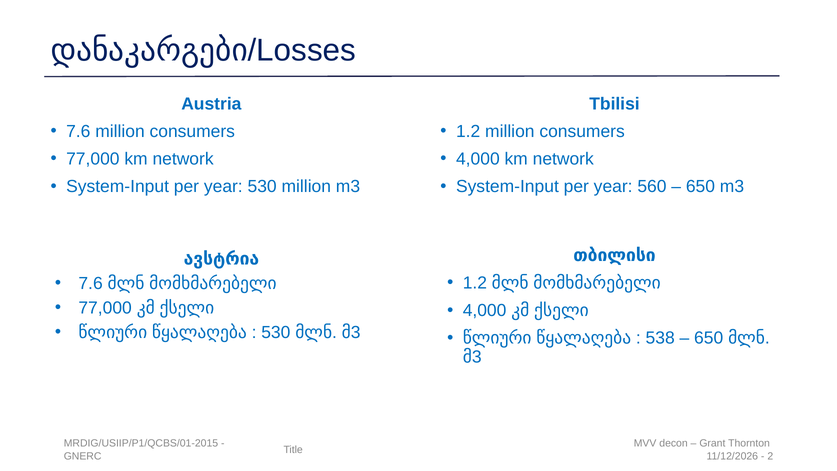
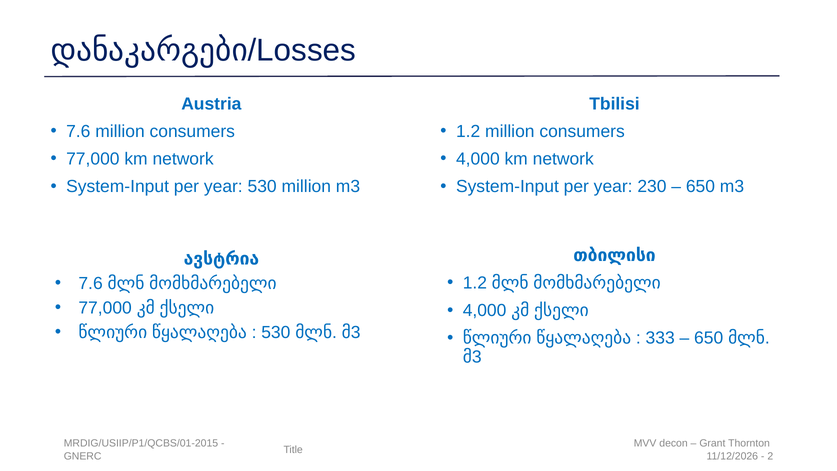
560: 560 -> 230
538: 538 -> 333
